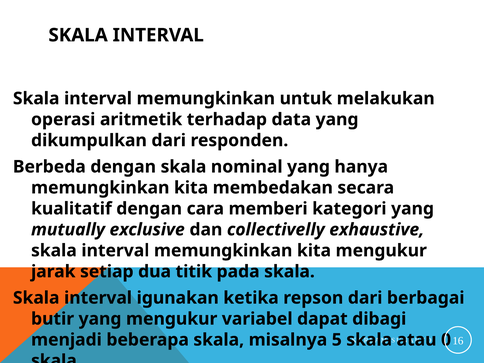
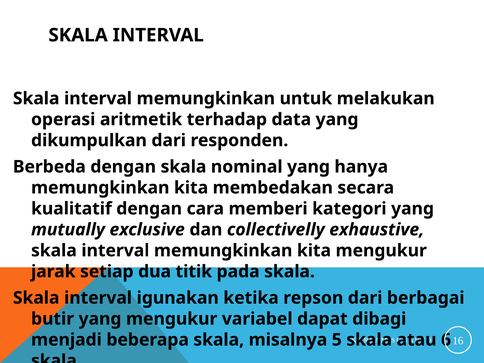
0: 0 -> 6
